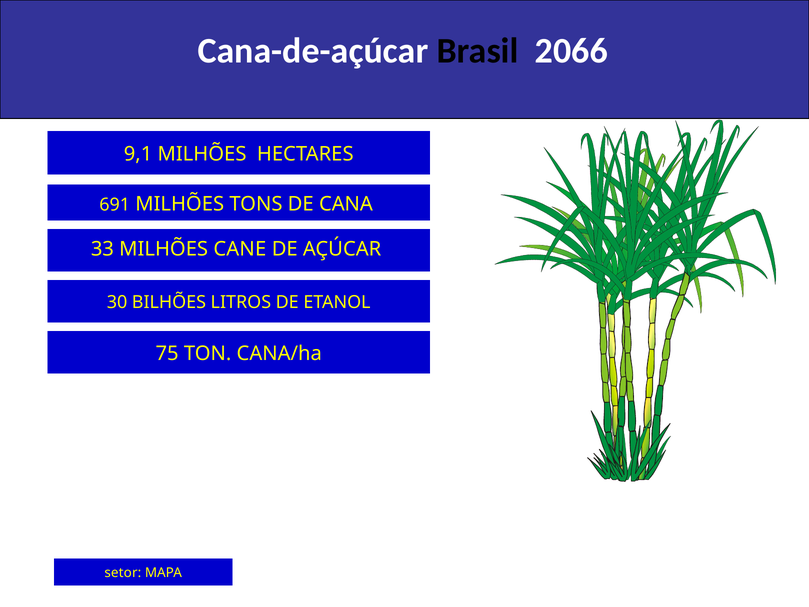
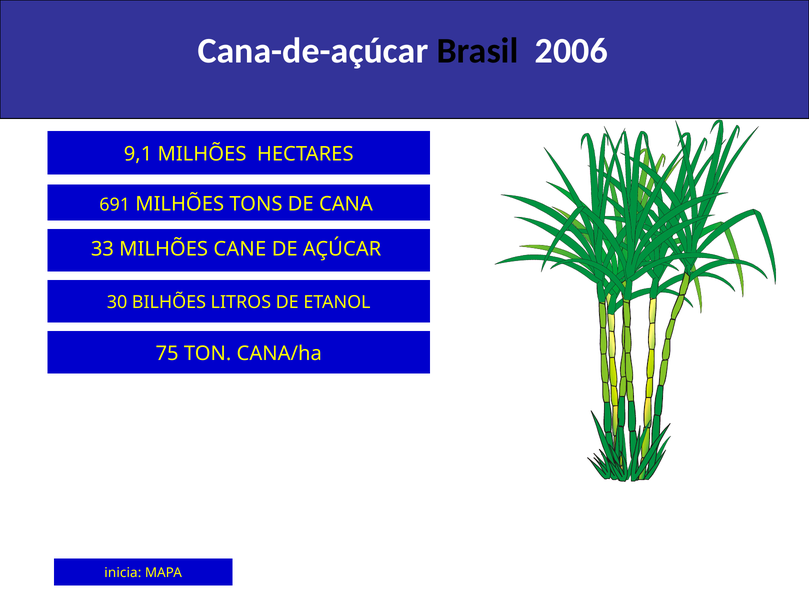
2066: 2066 -> 2006
setor: setor -> inicia
